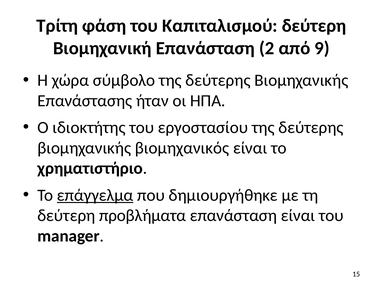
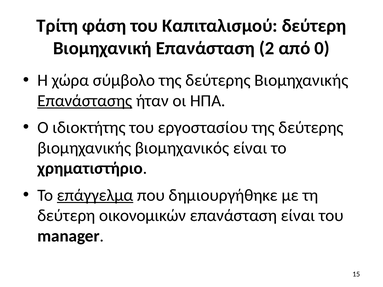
9: 9 -> 0
Επανάστασης underline: none -> present
προβλήματα: προβλήματα -> οικονομικών
